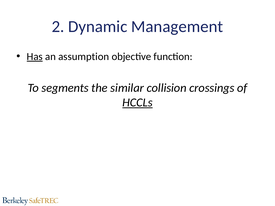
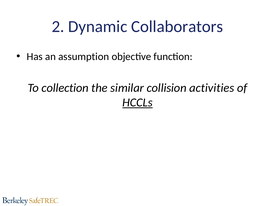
Management: Management -> Collaborators
Has underline: present -> none
segments: segments -> collection
crossings: crossings -> activities
